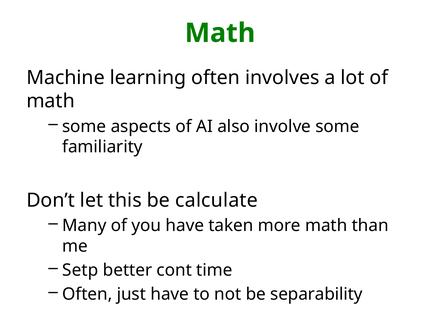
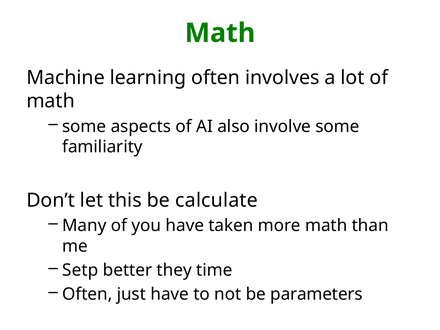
cont: cont -> they
separability: separability -> parameters
